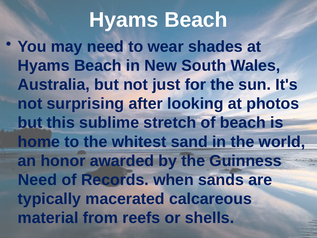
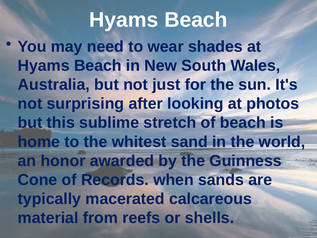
Need at (37, 180): Need -> Cone
